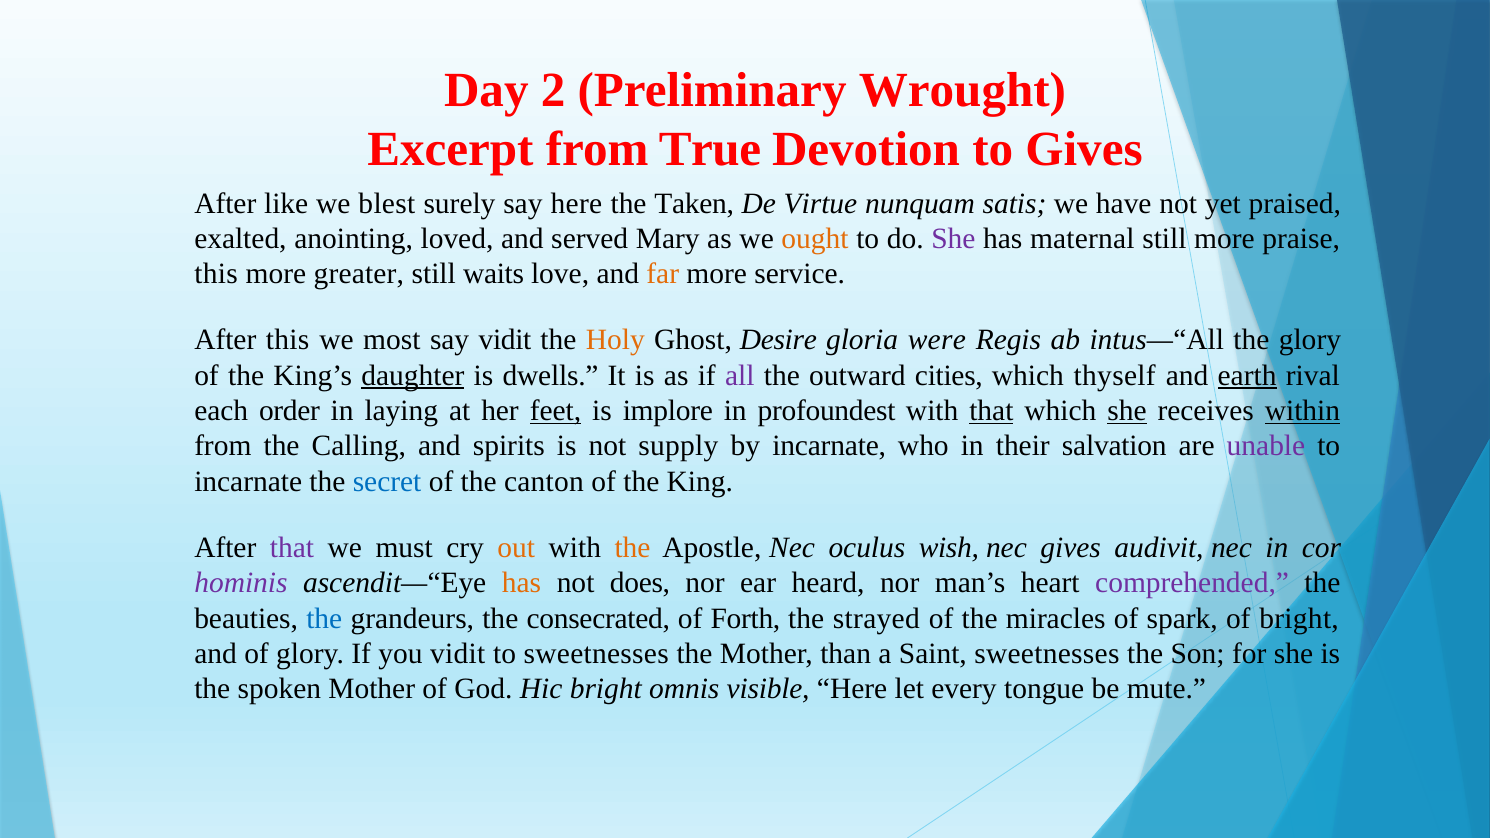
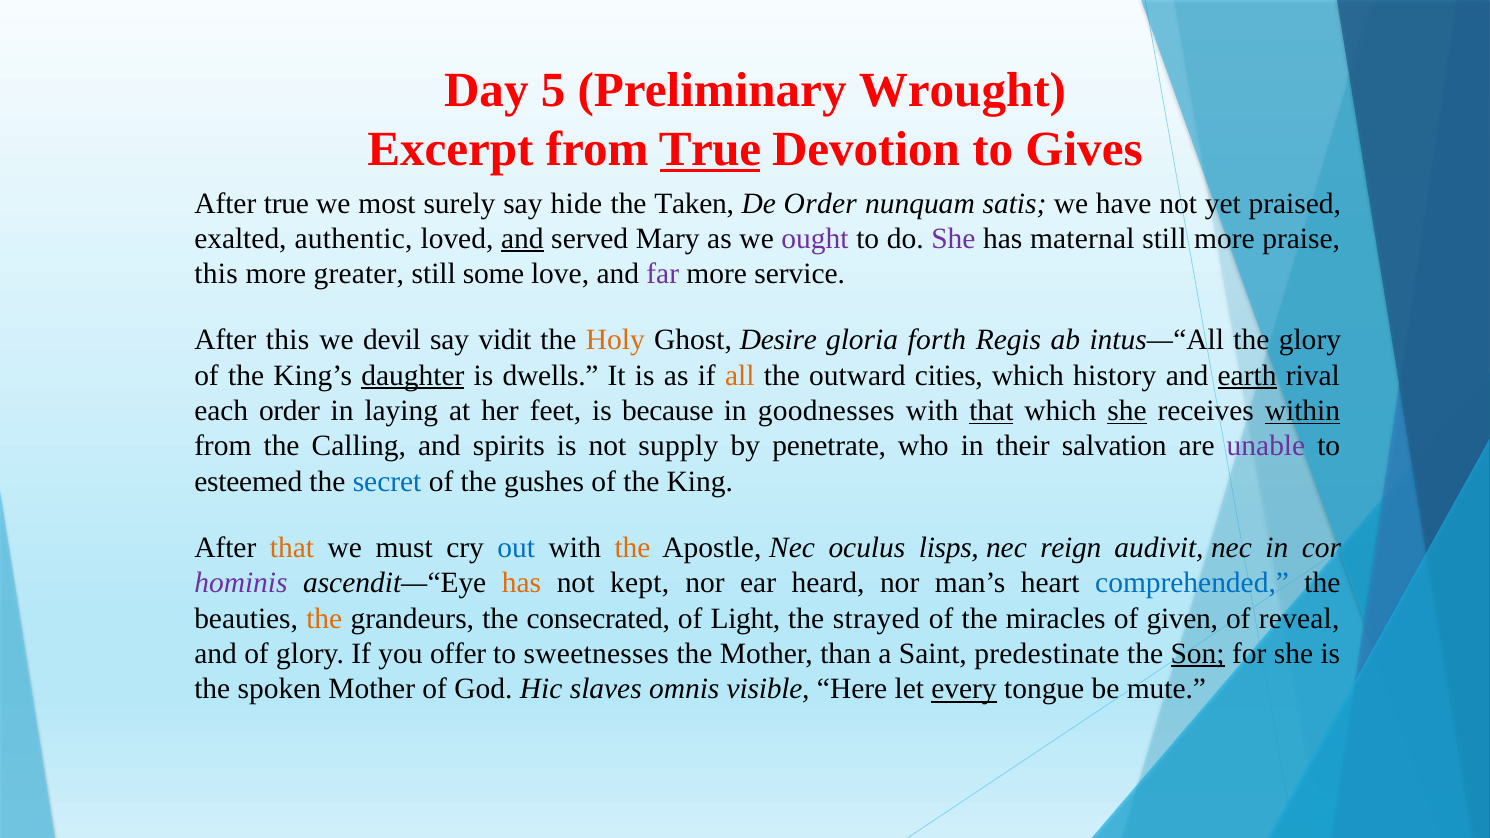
2: 2 -> 5
True at (710, 150) underline: none -> present
After like: like -> true
blest: blest -> most
say here: here -> hide
De Virtue: Virtue -> Order
anointing: anointing -> authentic
and at (522, 239) underline: none -> present
ought colour: orange -> purple
waits: waits -> some
far colour: orange -> purple
most: most -> devil
were: were -> forth
all colour: purple -> orange
thyself: thyself -> history
feet underline: present -> none
implore: implore -> because
profoundest: profoundest -> goodnesses
by incarnate: incarnate -> penetrate
incarnate at (248, 482): incarnate -> esteemed
canton: canton -> gushes
that at (292, 548) colour: purple -> orange
out colour: orange -> blue
wish: wish -> lisps
nec gives: gives -> reign
does: does -> kept
comprehended colour: purple -> blue
the at (324, 618) colour: blue -> orange
Forth: Forth -> Light
spark: spark -> given
of bright: bright -> reveal
you vidit: vidit -> offer
Saint sweetnesses: sweetnesses -> predestinate
Son underline: none -> present
Hic bright: bright -> slaves
every underline: none -> present
